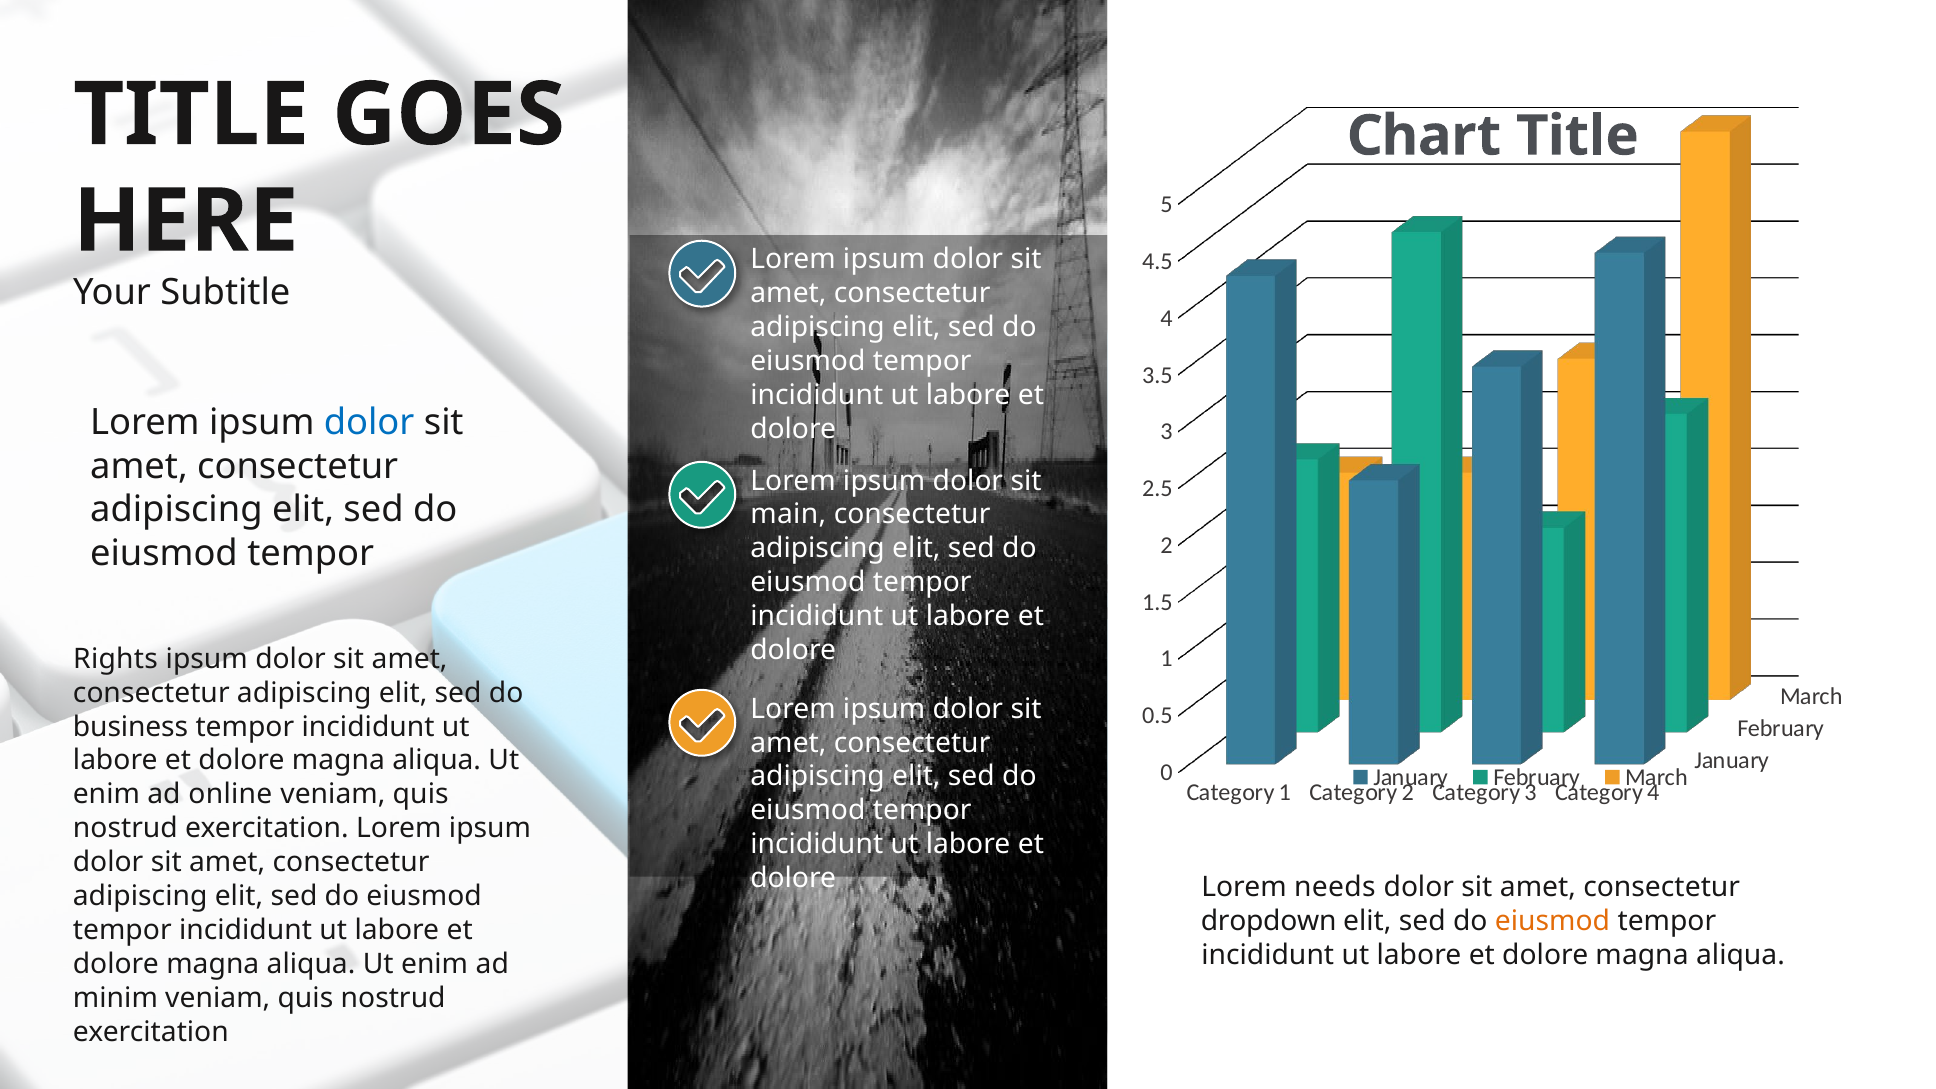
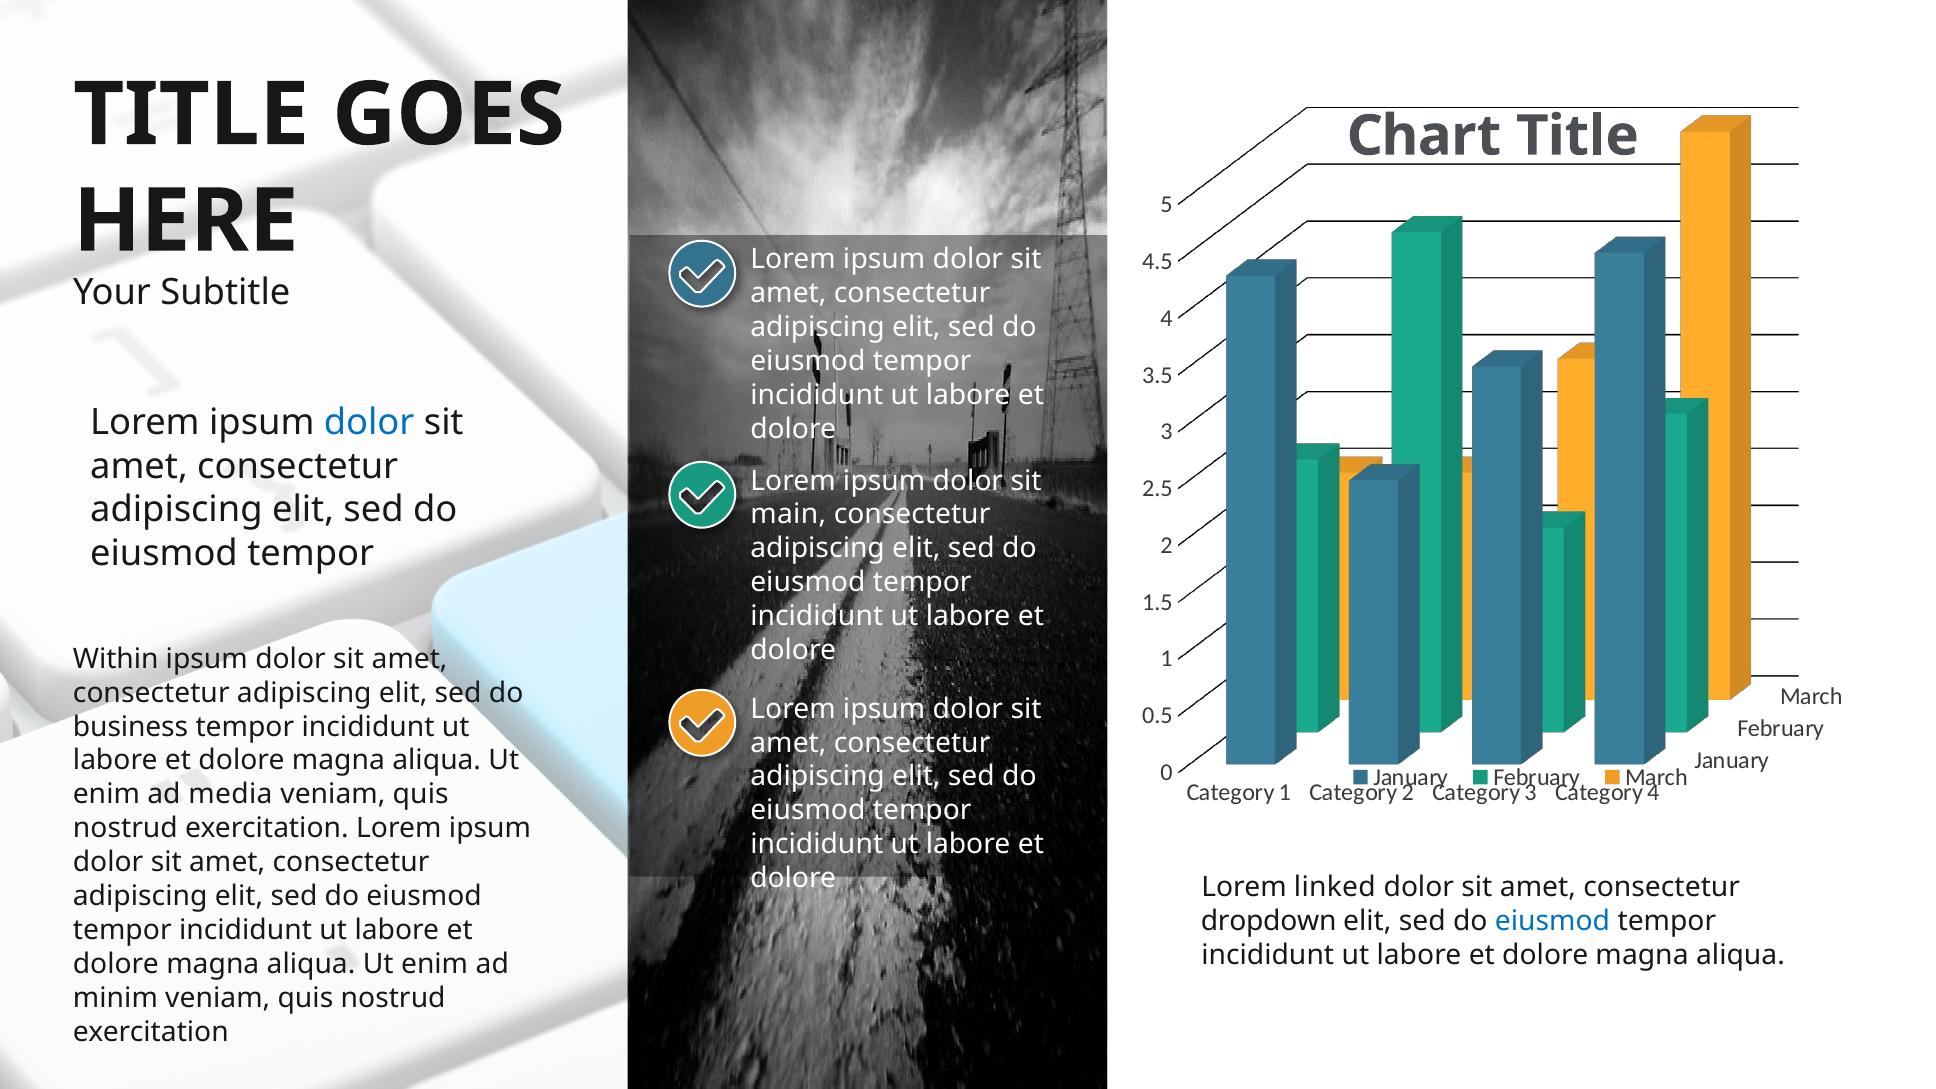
Rights: Rights -> Within
online: online -> media
needs: needs -> linked
eiusmod at (1552, 921) colour: orange -> blue
